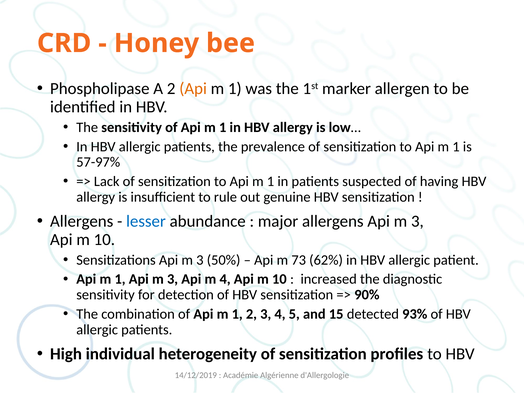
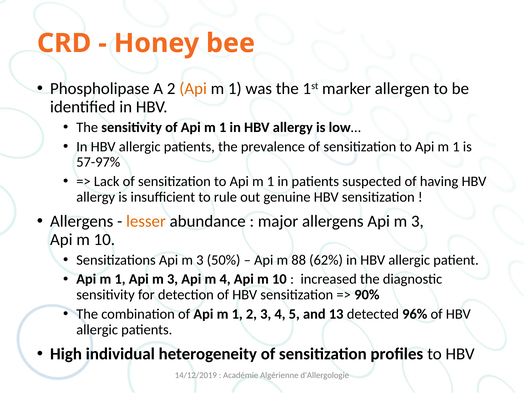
lesser colour: blue -> orange
73: 73 -> 88
15: 15 -> 13
93%: 93% -> 96%
